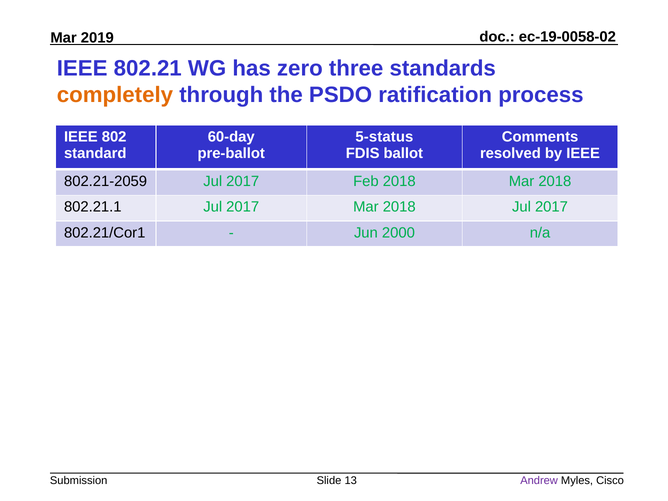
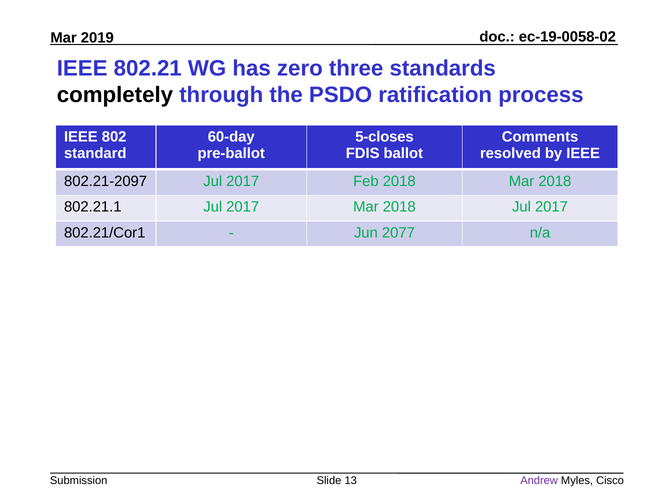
completely colour: orange -> black
5-status: 5-status -> 5-closes
802.21-2059: 802.21-2059 -> 802.21-2097
2000: 2000 -> 2077
